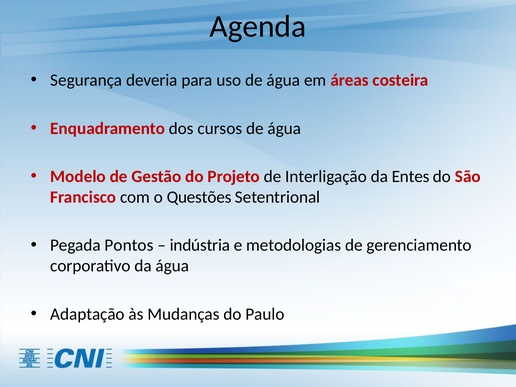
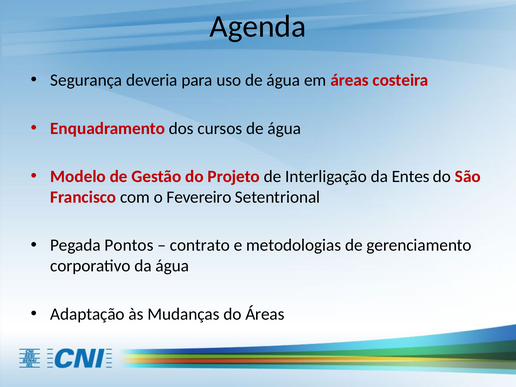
Questões: Questões -> Fevereiro
indústria: indústria -> contrato
do Paulo: Paulo -> Áreas
